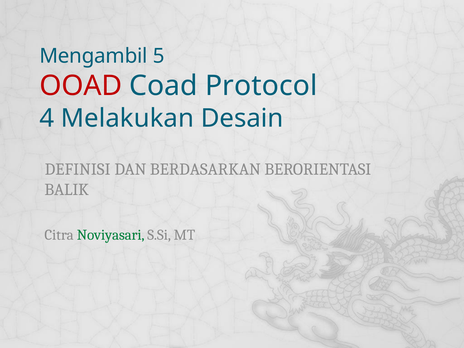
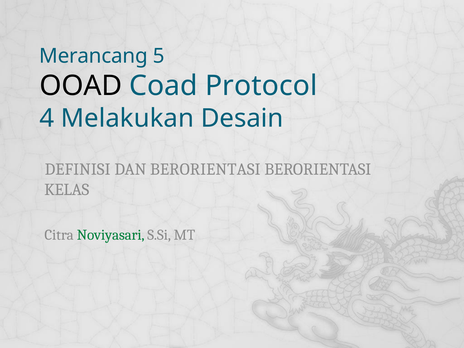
Mengambil: Mengambil -> Merancang
OOAD colour: red -> black
DAN BERDASARKAN: BERDASARKAN -> BERORIENTASI
BALIK: BALIK -> KELAS
